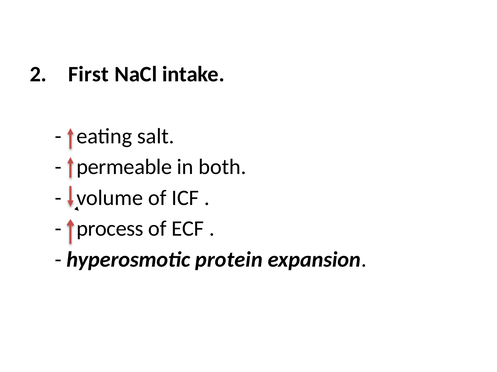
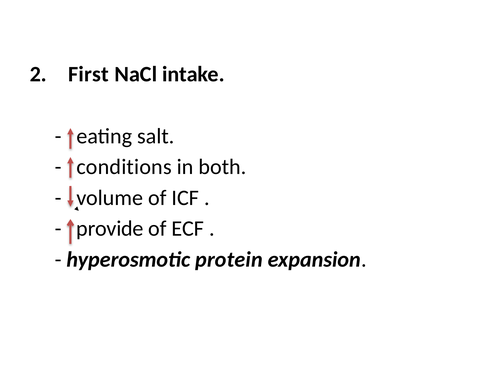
permeable: permeable -> conditions
process: process -> provide
